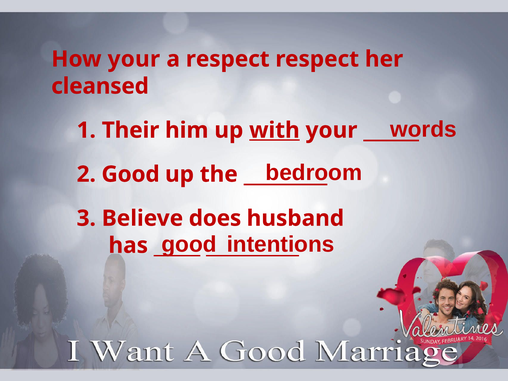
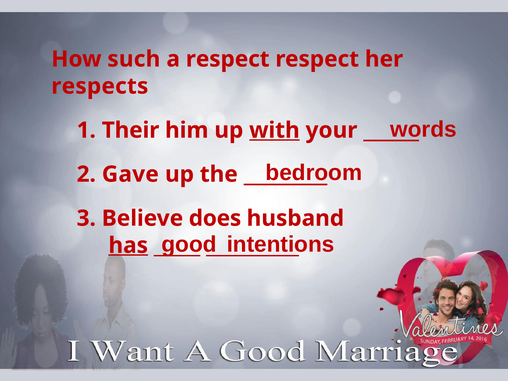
How your: your -> such
cleansed: cleansed -> respects
2 Good: Good -> Gave
has underline: none -> present
